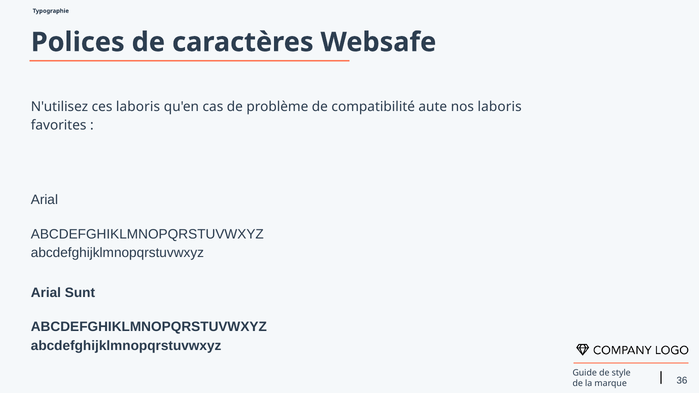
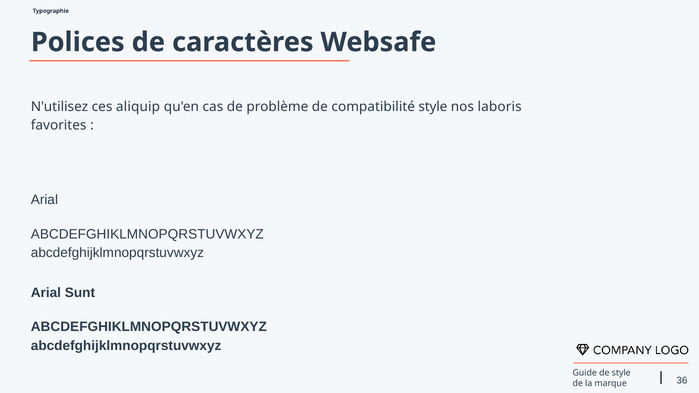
ces laboris: laboris -> aliquip
compatibilité aute: aute -> style
